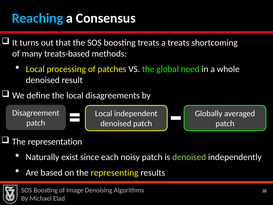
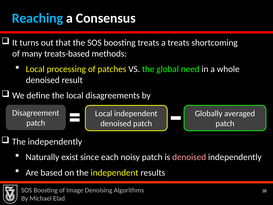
The representation: representation -> independently
denoised at (189, 157) colour: light green -> pink
the representing: representing -> independent
